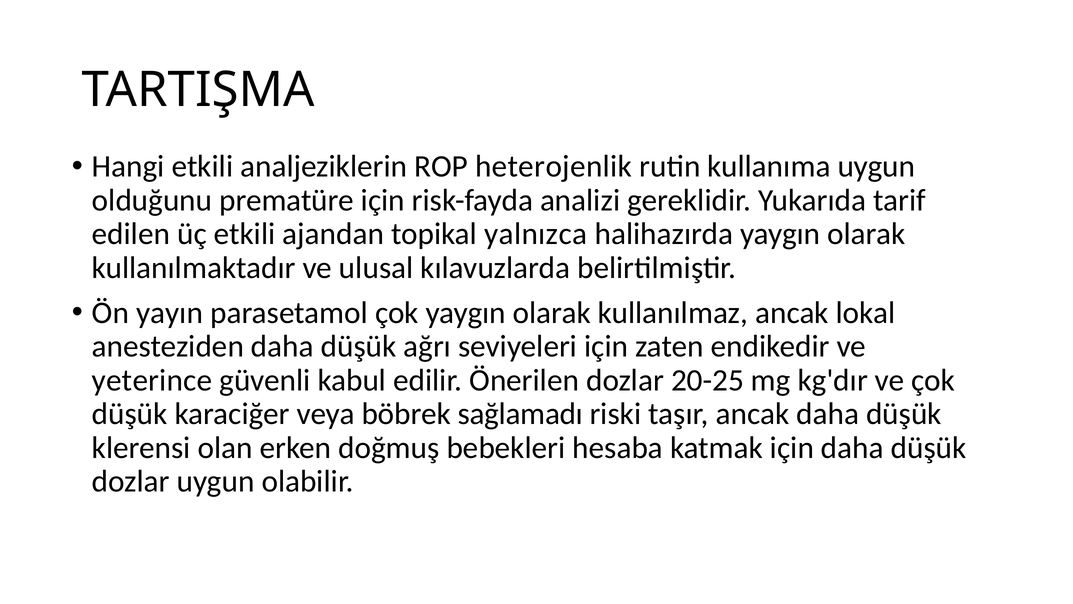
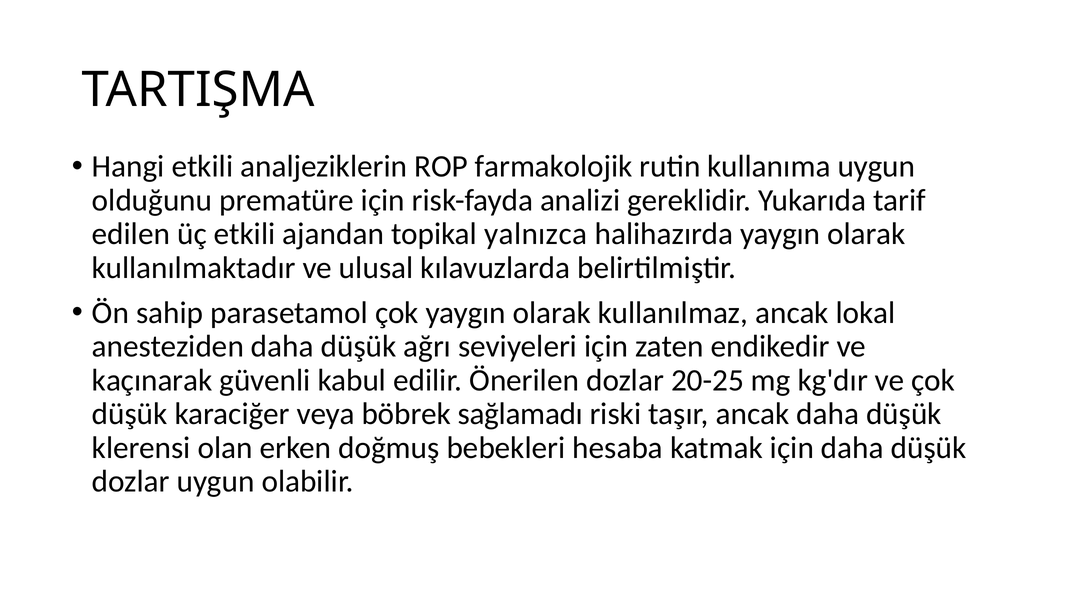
heterojenlik: heterojenlik -> farmakolojik
yayın: yayın -> sahip
yeterince: yeterince -> kaçınarak
